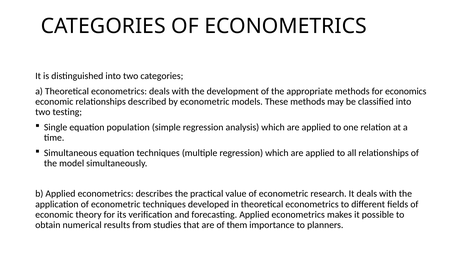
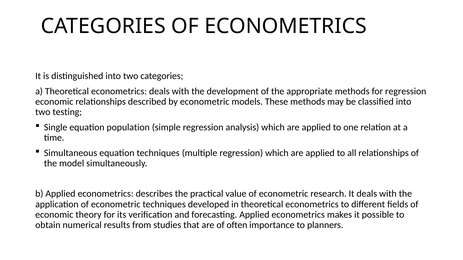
for economics: economics -> regression
them: them -> often
